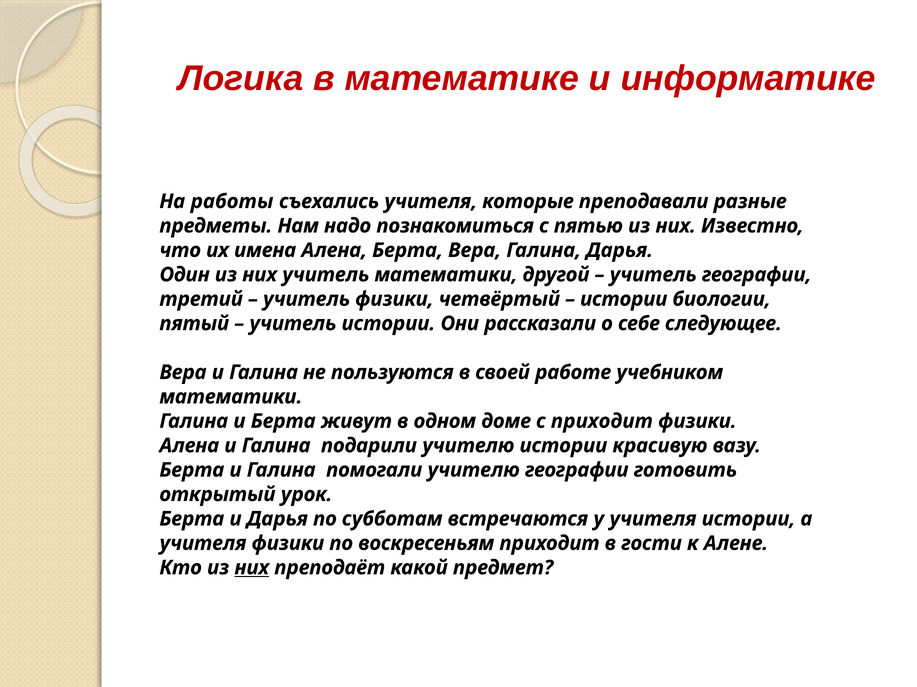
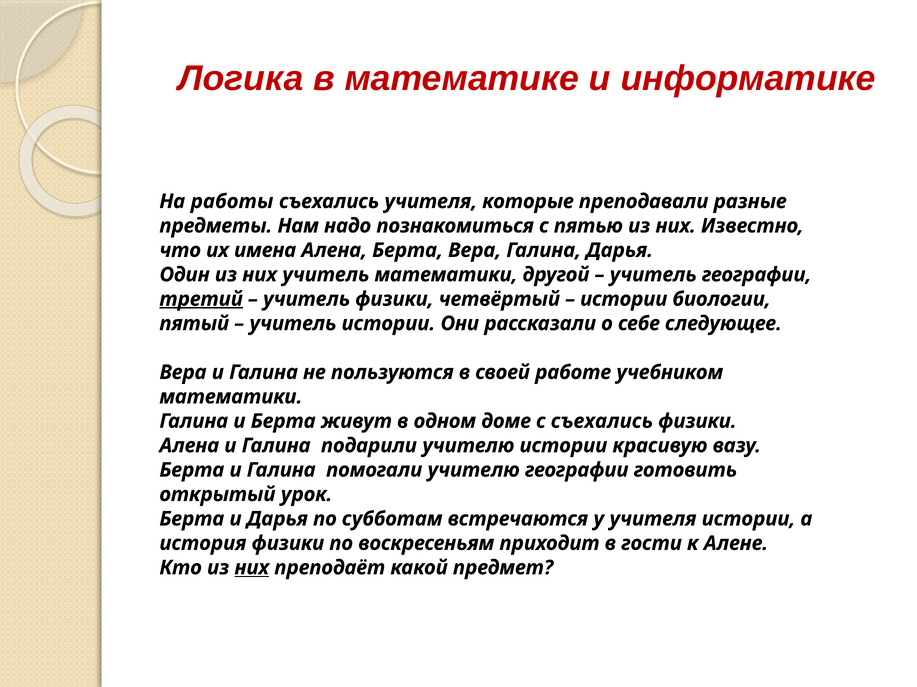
третий underline: none -> present
с приходит: приходит -> съехались
учителя at (203, 544): учителя -> история
